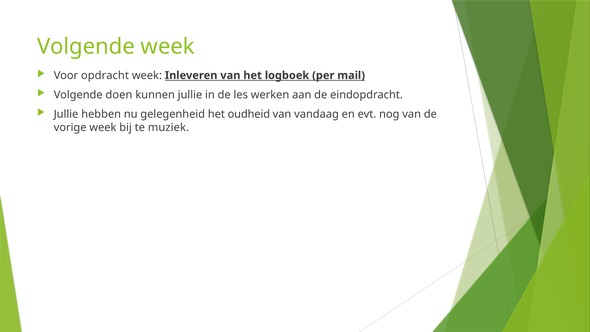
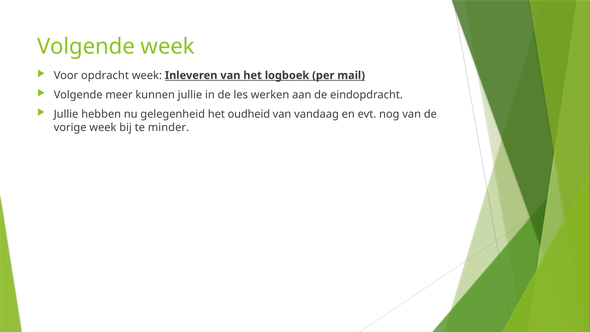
doen: doen -> meer
muziek: muziek -> minder
